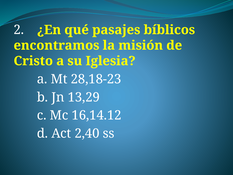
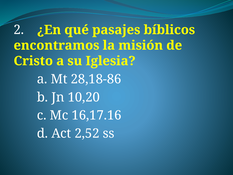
28,18-23: 28,18-23 -> 28,18-86
13,29: 13,29 -> 10,20
16,14.12: 16,14.12 -> 16,17.16
2,40: 2,40 -> 2,52
